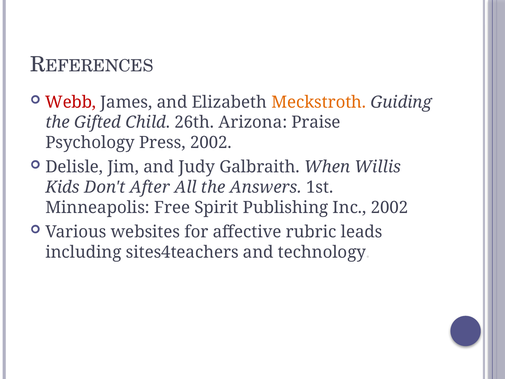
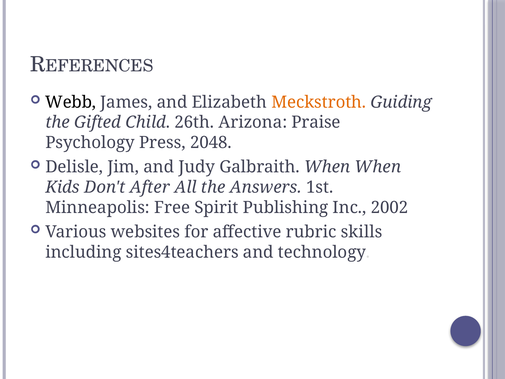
Webb colour: red -> black
Press 2002: 2002 -> 2048
When Willis: Willis -> When
leads: leads -> skills
